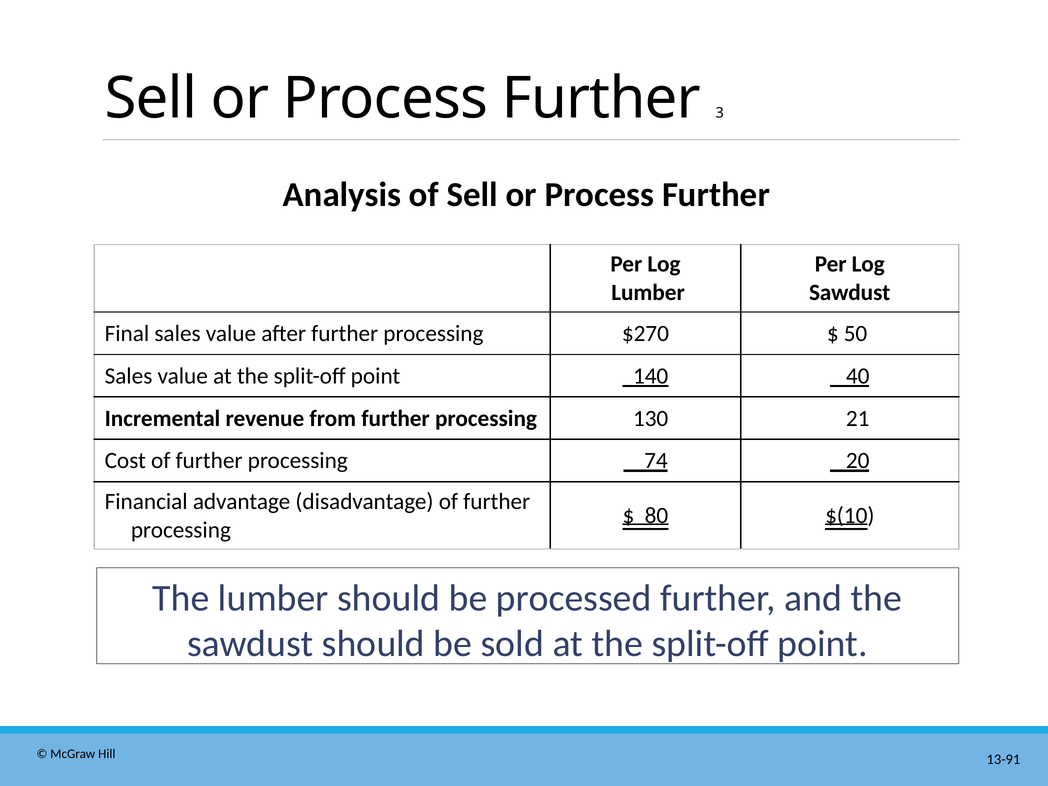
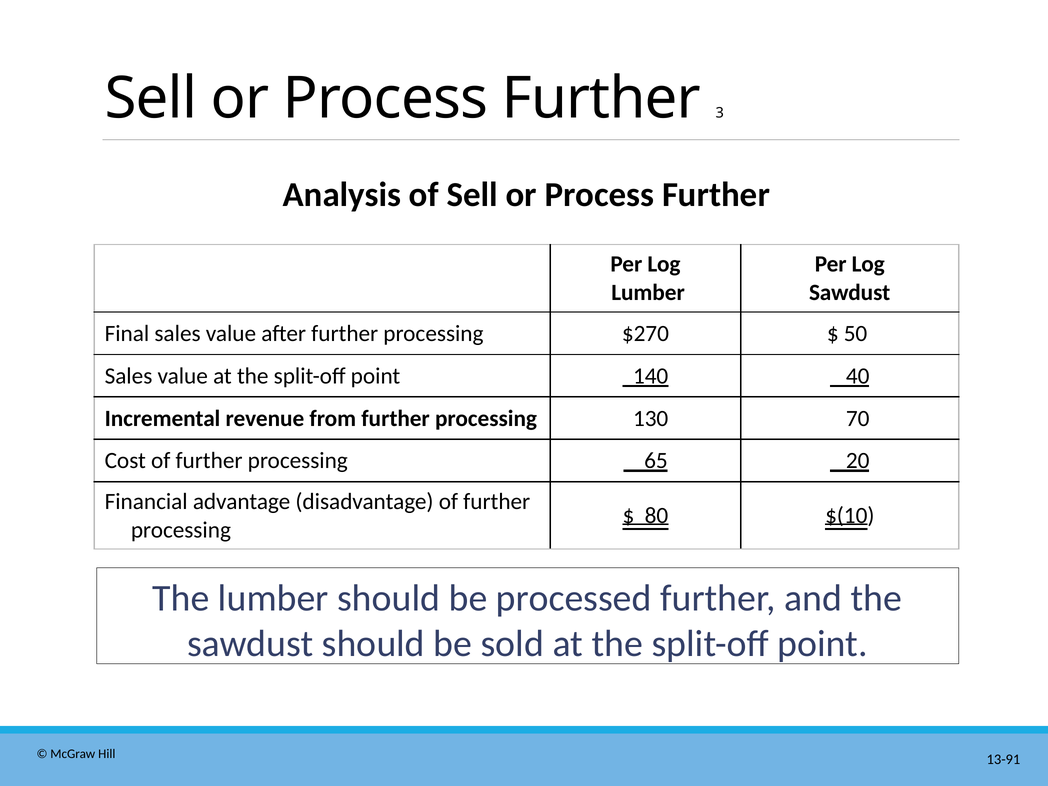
21: 21 -> 70
74: 74 -> 65
